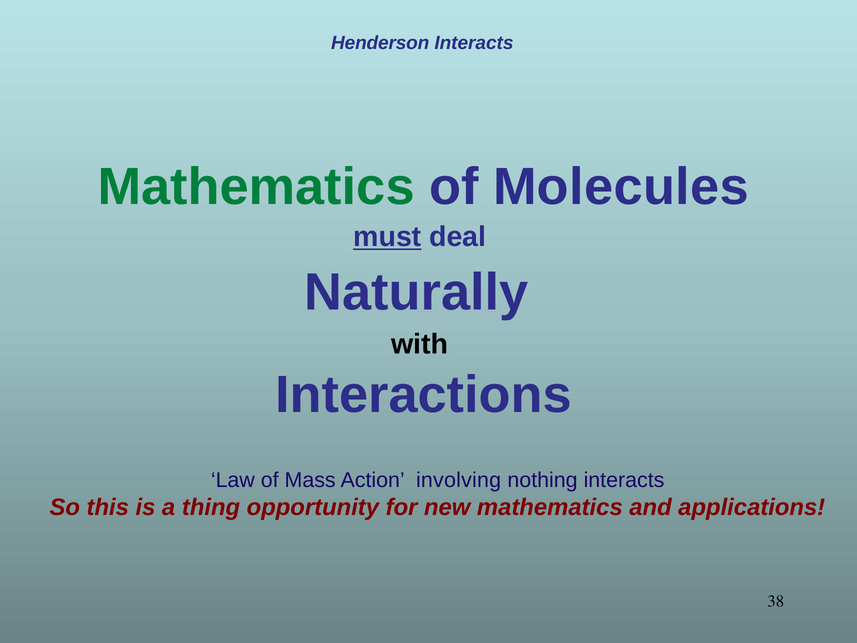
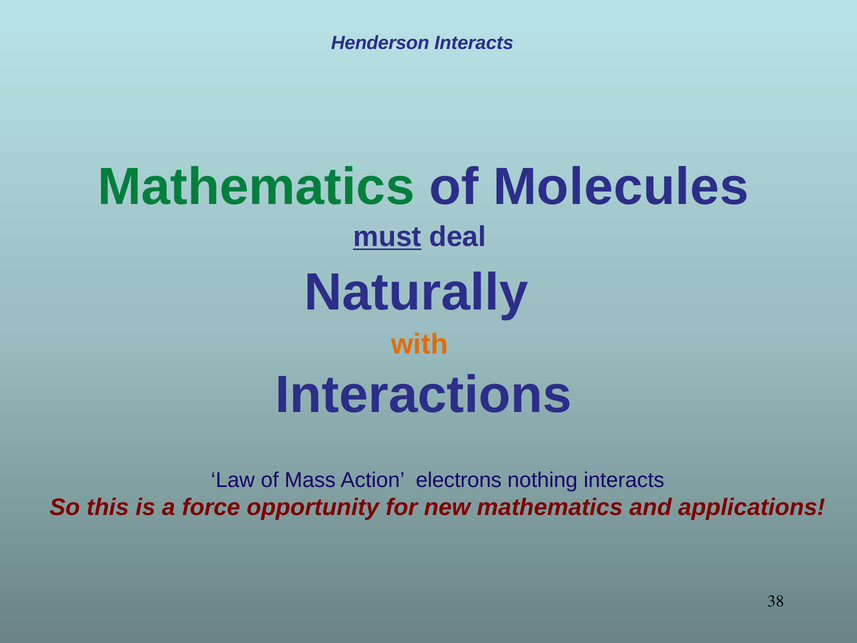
with colour: black -> orange
involving: involving -> electrons
thing: thing -> force
